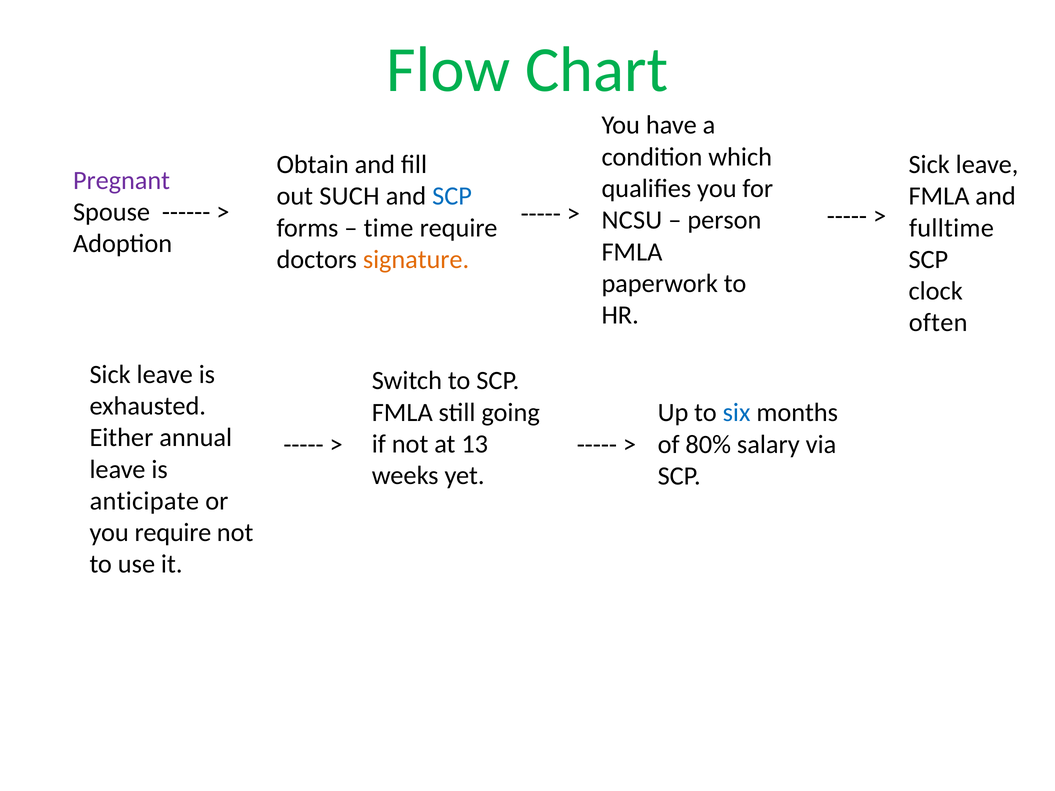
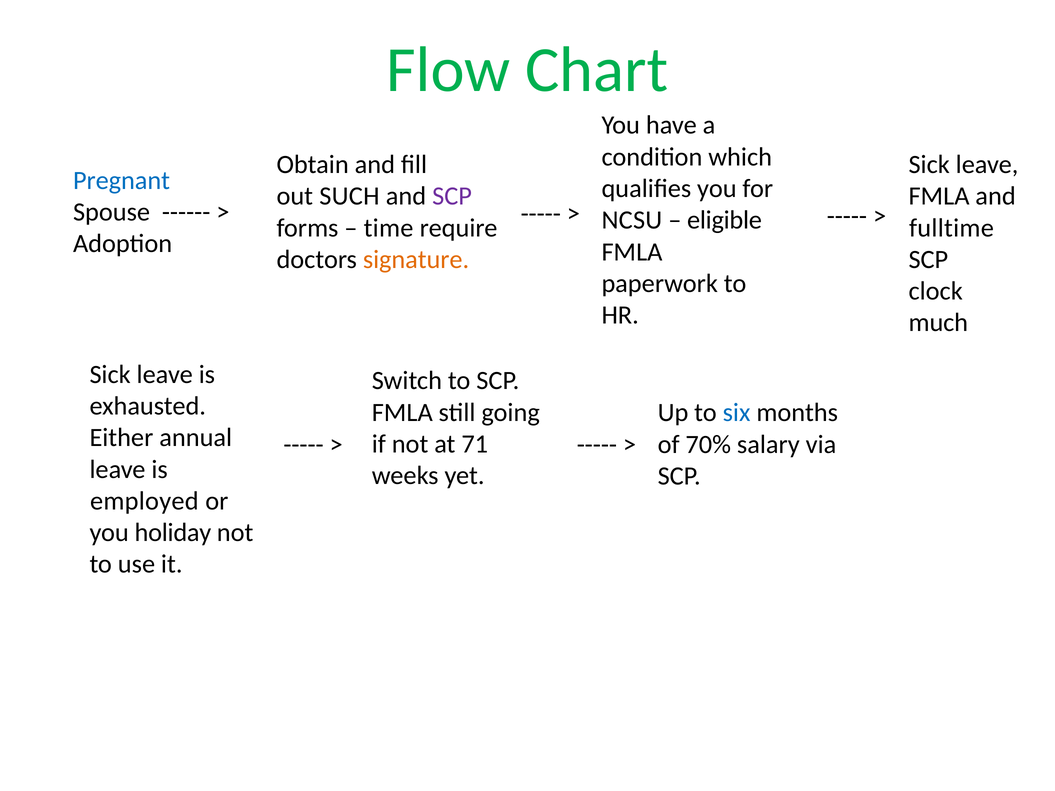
Pregnant colour: purple -> blue
SCP at (452, 196) colour: blue -> purple
person: person -> eligible
often: often -> much
13: 13 -> 71
80%: 80% -> 70%
anticipate: anticipate -> employed
you require: require -> holiday
